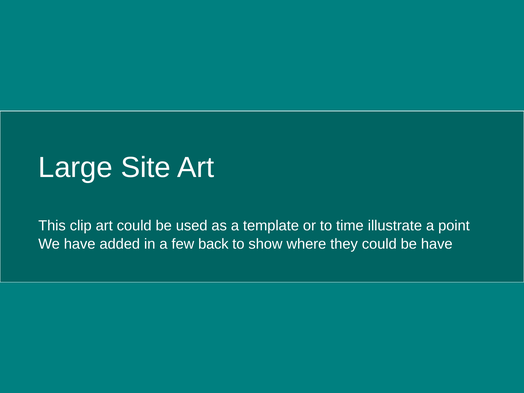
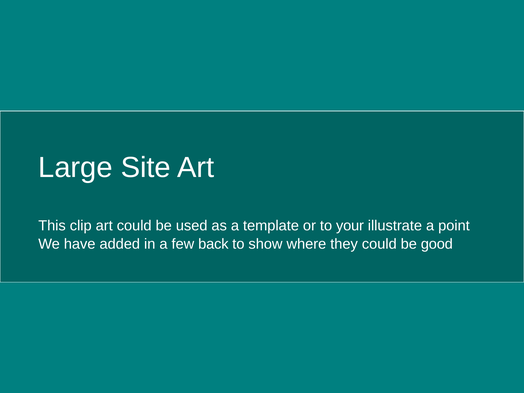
time: time -> your
be have: have -> good
